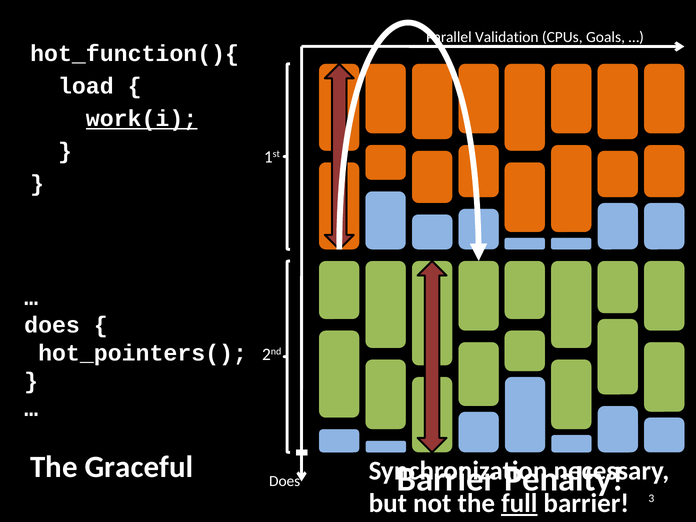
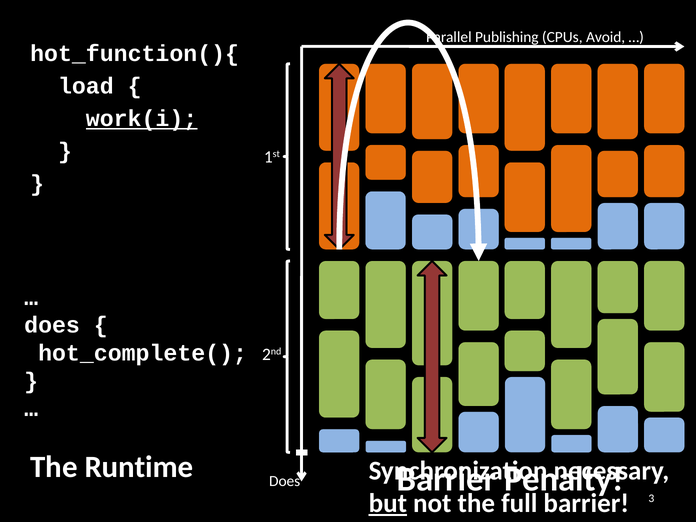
Validation: Validation -> Publishing
Goals: Goals -> Avoid
hot_pointers(: hot_pointers( -> hot_complete(
Graceful: Graceful -> Runtime
but underline: none -> present
full underline: present -> none
